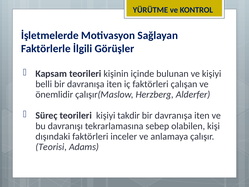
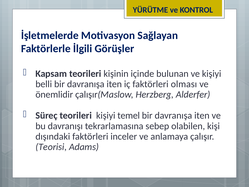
çalışan: çalışan -> olması
takdir: takdir -> temel
